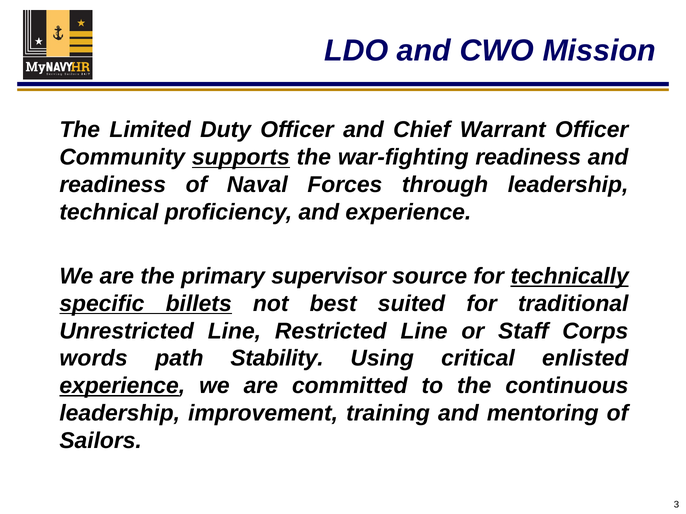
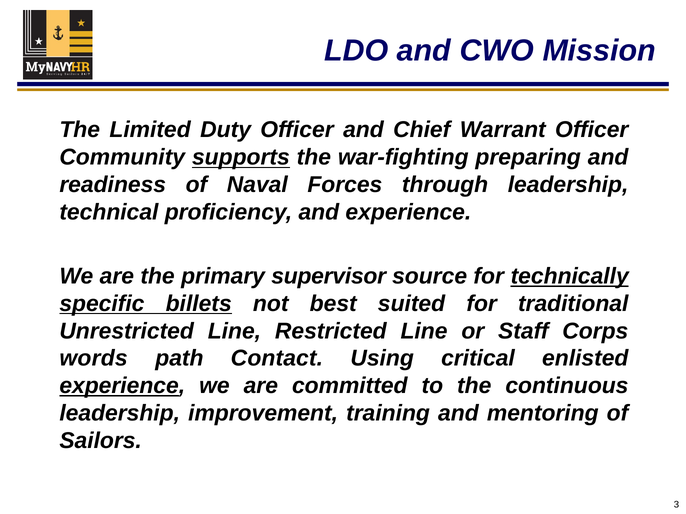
war-fighting readiness: readiness -> preparing
Stability: Stability -> Contact
